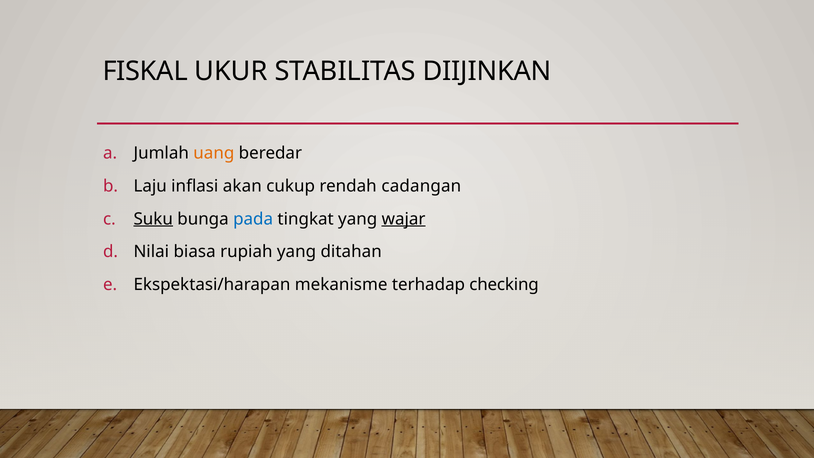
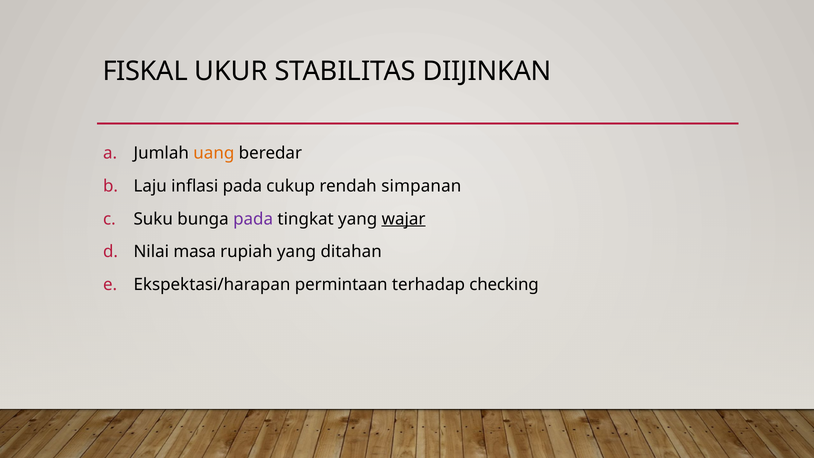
inflasi akan: akan -> pada
cadangan: cadangan -> simpanan
Suku underline: present -> none
pada at (253, 219) colour: blue -> purple
biasa: biasa -> masa
mekanisme: mekanisme -> permintaan
